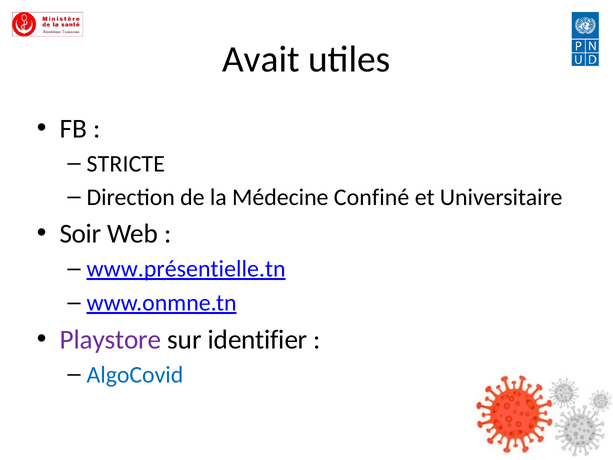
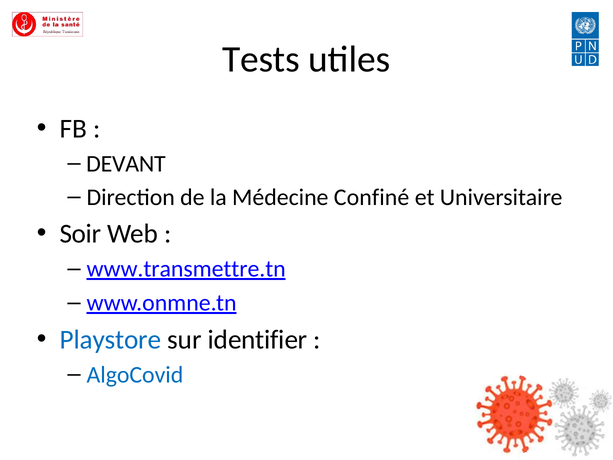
Avait: Avait -> Tests
STRICTE: STRICTE -> DEVANT
www.présentielle.tn: www.présentielle.tn -> www.transmettre.tn
Playstore colour: purple -> blue
